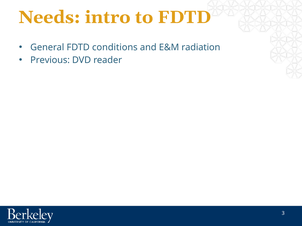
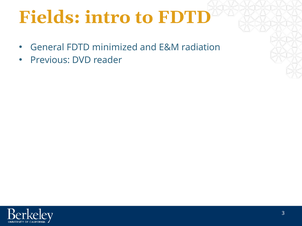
Needs: Needs -> Fields
conditions: conditions -> minimized
